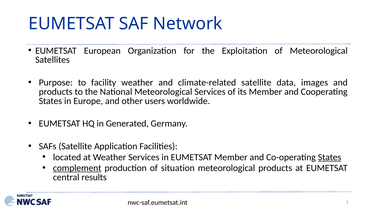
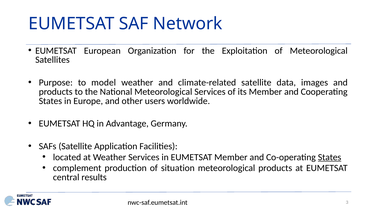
facility: facility -> model
Generated: Generated -> Advantage
complement underline: present -> none
